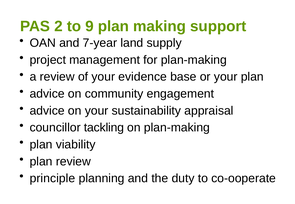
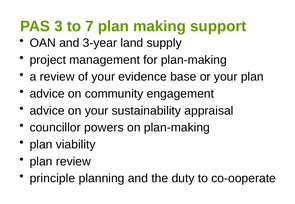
2: 2 -> 3
9: 9 -> 7
7-year: 7-year -> 3-year
tackling: tackling -> powers
